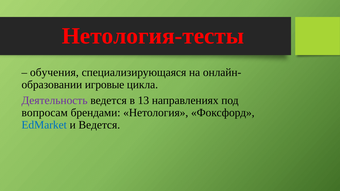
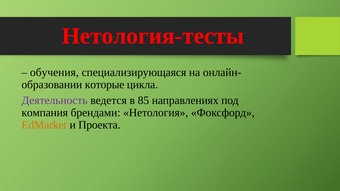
игровые: игровые -> которые
13: 13 -> 85
вопросам: вопросам -> компания
EdMarket colour: blue -> orange
и Ведется: Ведется -> Проекта
